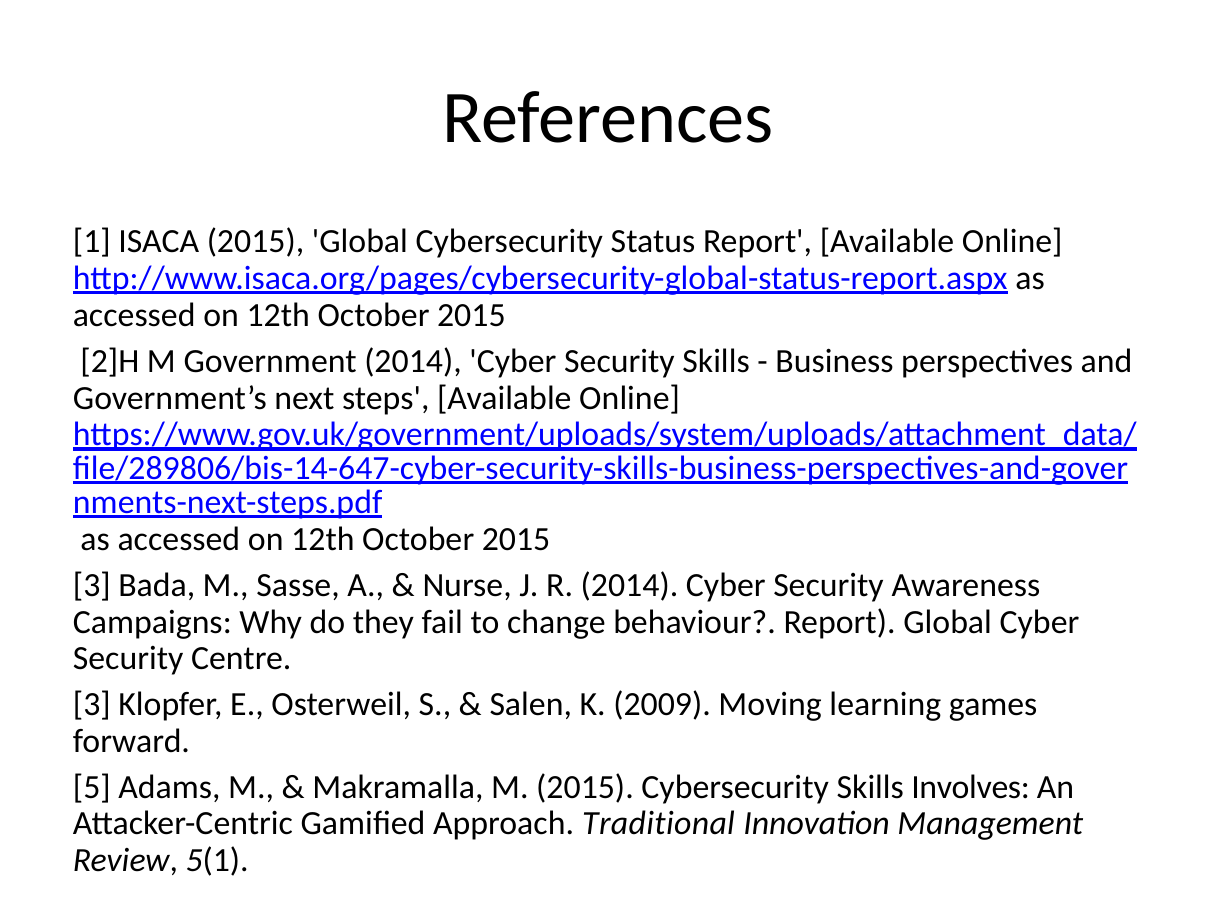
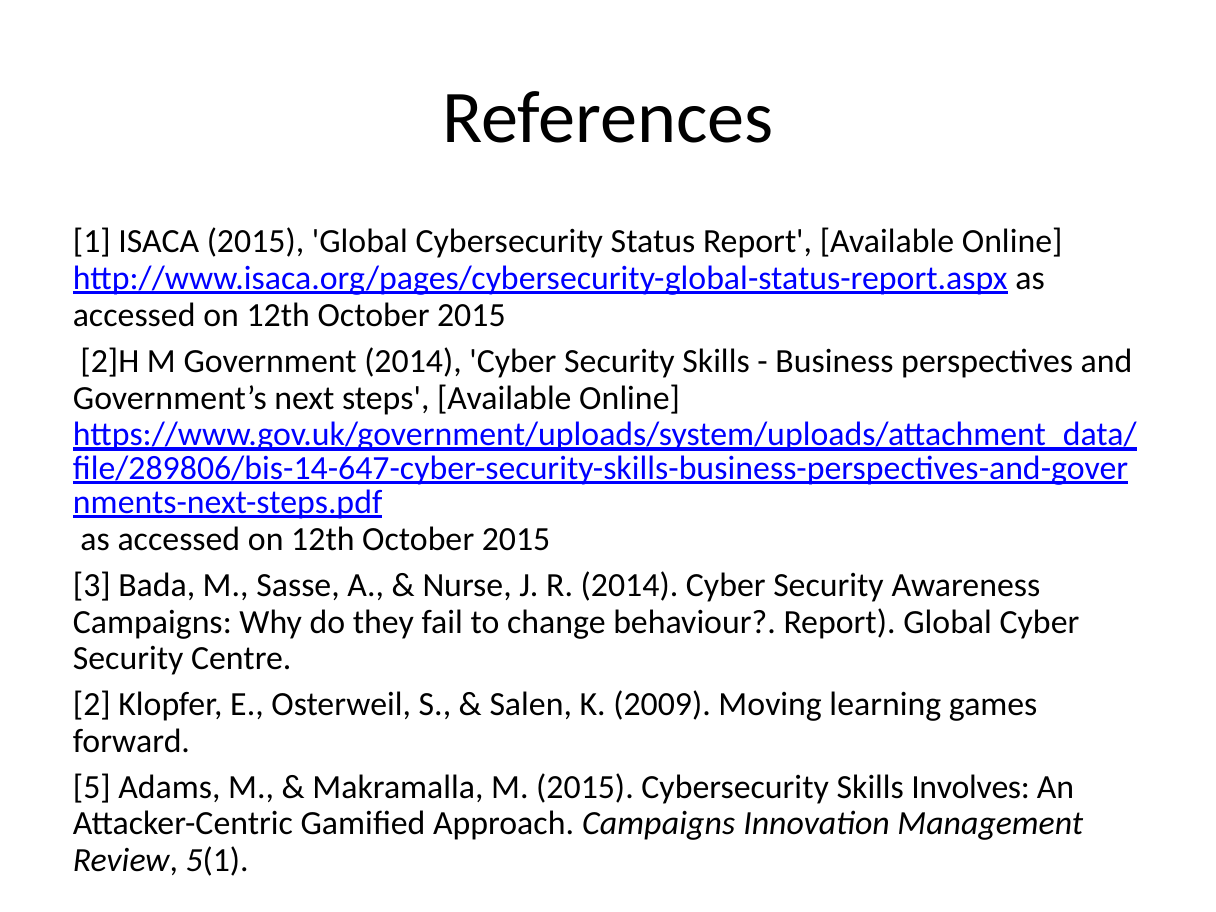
3 at (92, 705): 3 -> 2
Approach Traditional: Traditional -> Campaigns
